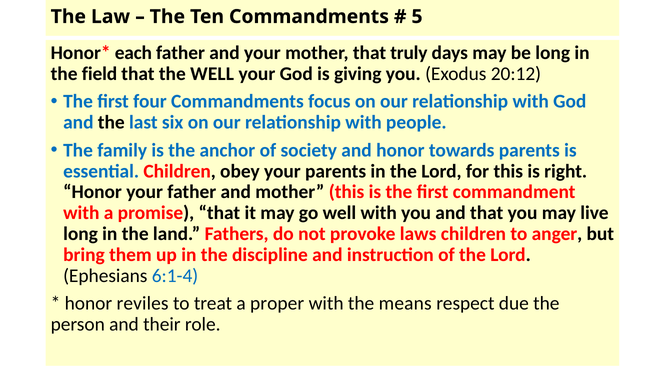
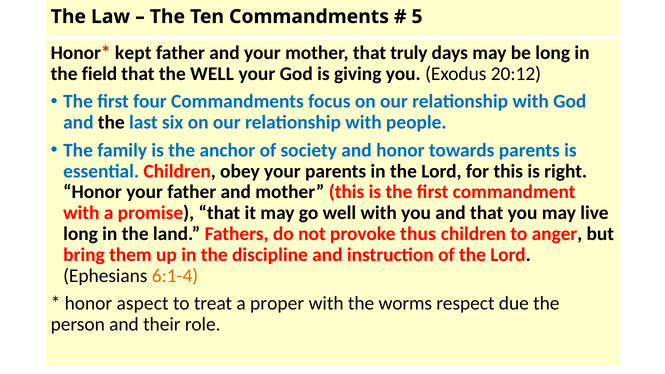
each: each -> kept
laws: laws -> thus
6:1-4 colour: blue -> orange
reviles: reviles -> aspect
means: means -> worms
